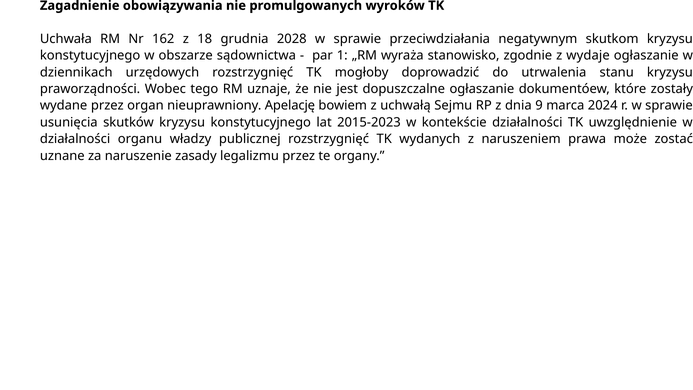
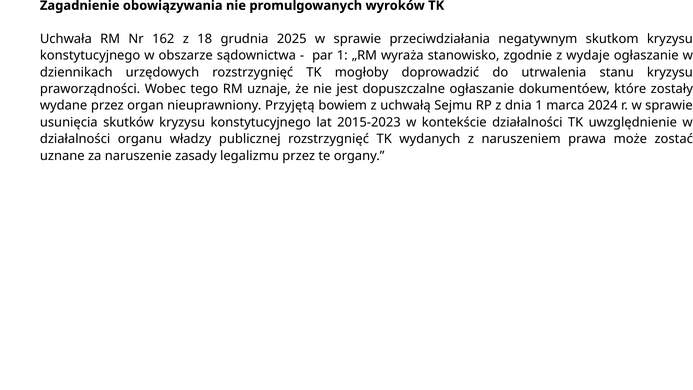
2028: 2028 -> 2025
Apelację: Apelację -> Przyjętą
dnia 9: 9 -> 1
